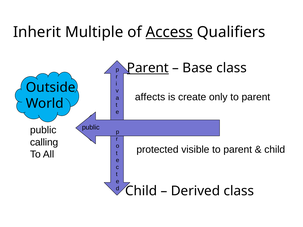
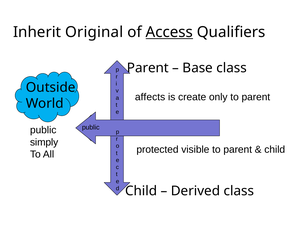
Multiple: Multiple -> Original
Parent at (148, 68) underline: present -> none
calling: calling -> simply
